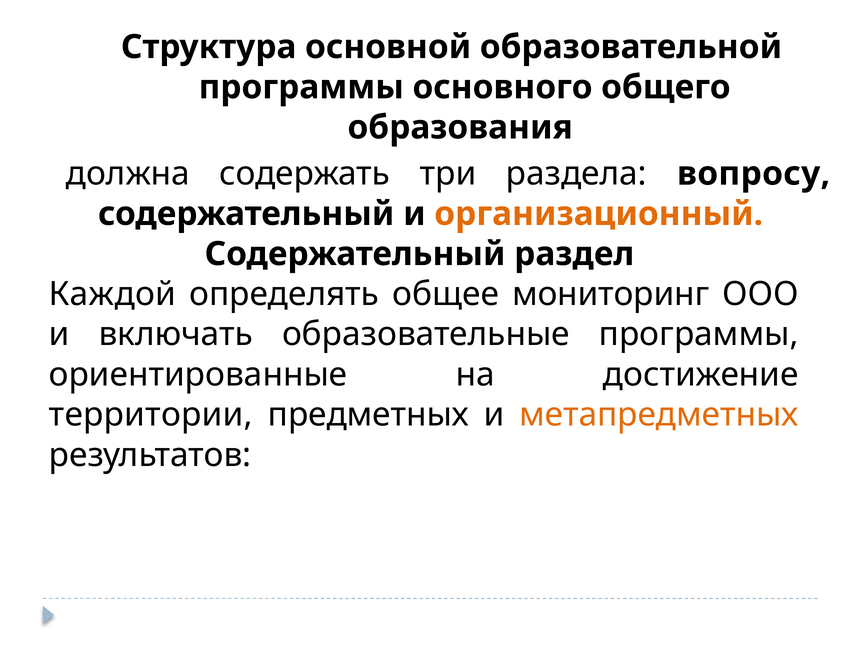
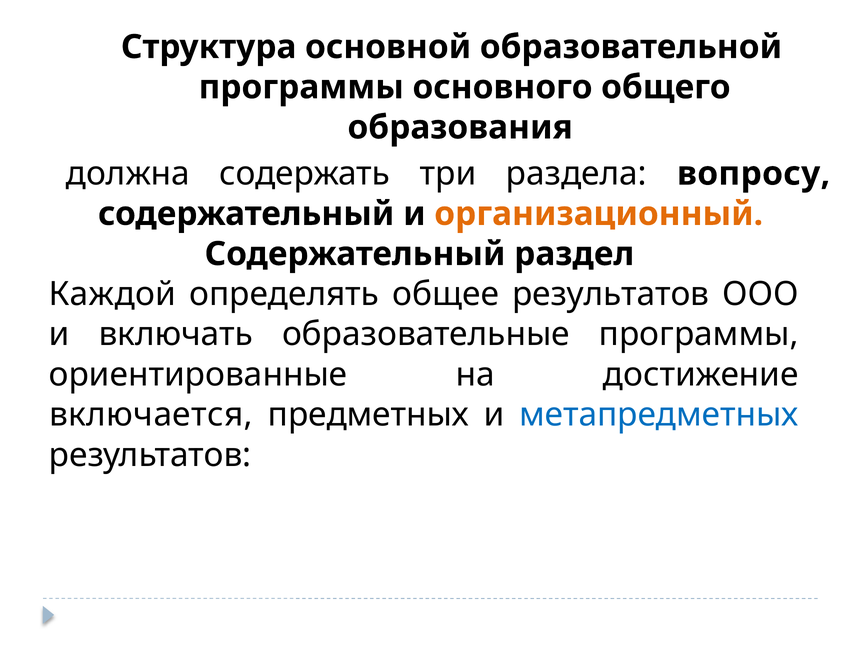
общее мониторинг: мониторинг -> результатов
территории: территории -> включается
метапредметных colour: orange -> blue
